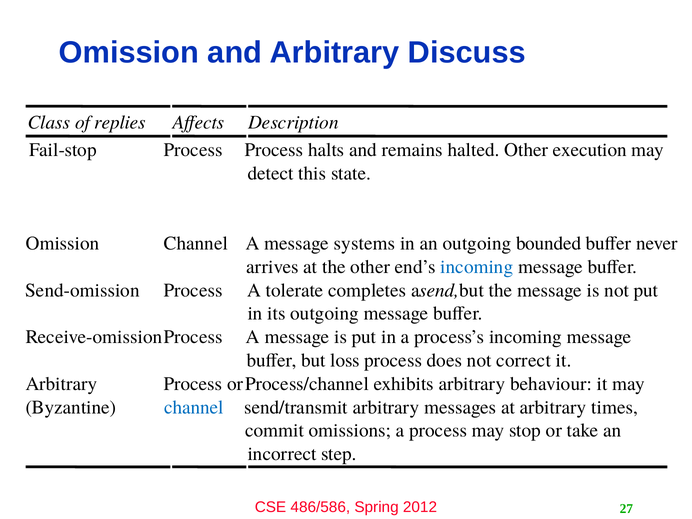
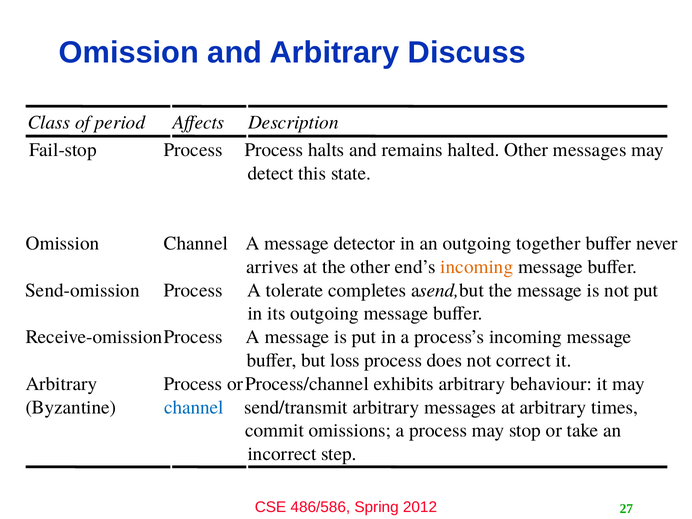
replies: replies -> period
Other execution: execution -> messages
systems: systems -> detector
bounded: bounded -> together
incoming at (477, 267) colour: blue -> orange
